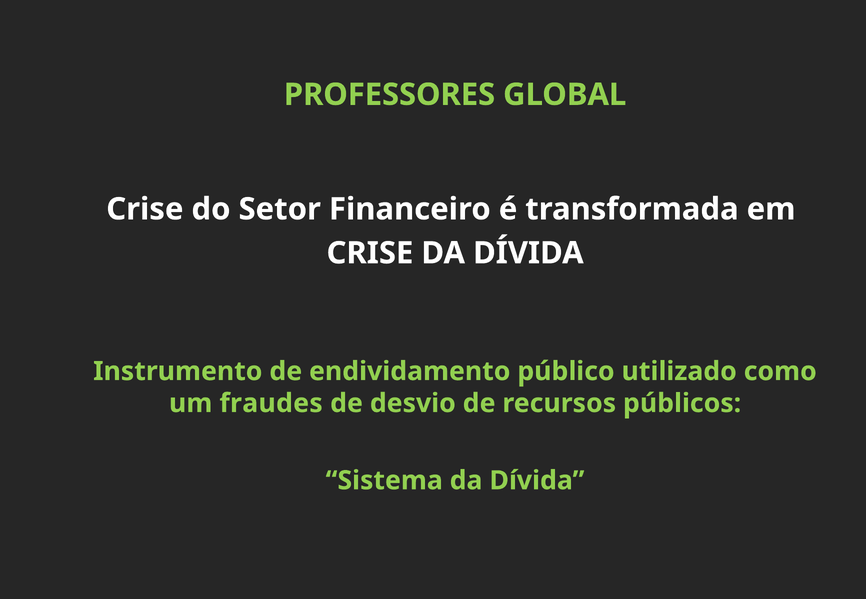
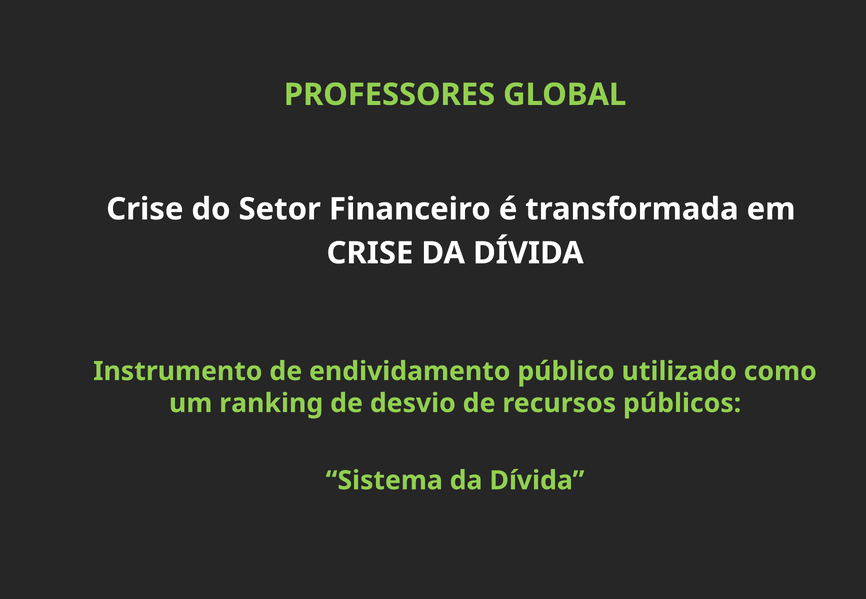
fraudes: fraudes -> ranking
